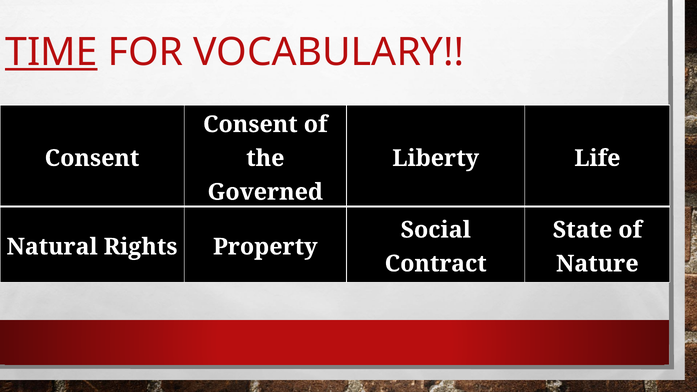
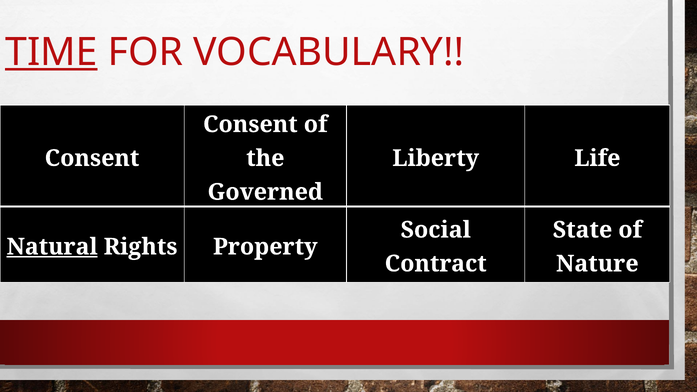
Natural underline: none -> present
